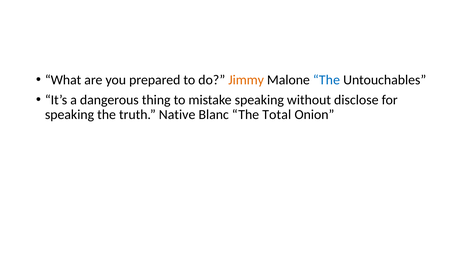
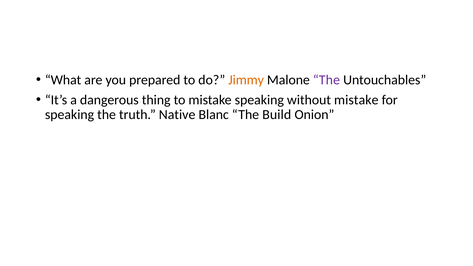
The at (326, 80) colour: blue -> purple
without disclose: disclose -> mistake
Total: Total -> Build
